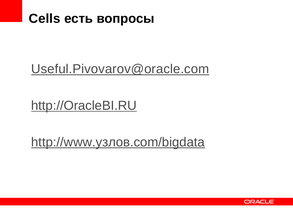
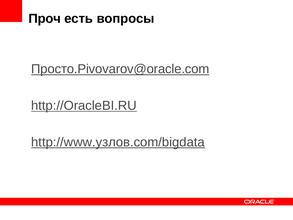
Cells: Cells -> Проч
Useful.Pivovarov@oracle.com: Useful.Pivovarov@oracle.com -> Просто.Pivovarov@oracle.com
